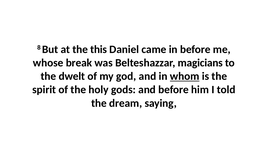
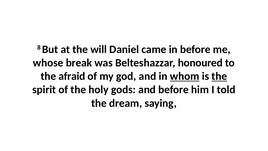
this: this -> will
magicians: magicians -> honoured
dwelt: dwelt -> afraid
the at (219, 76) underline: none -> present
